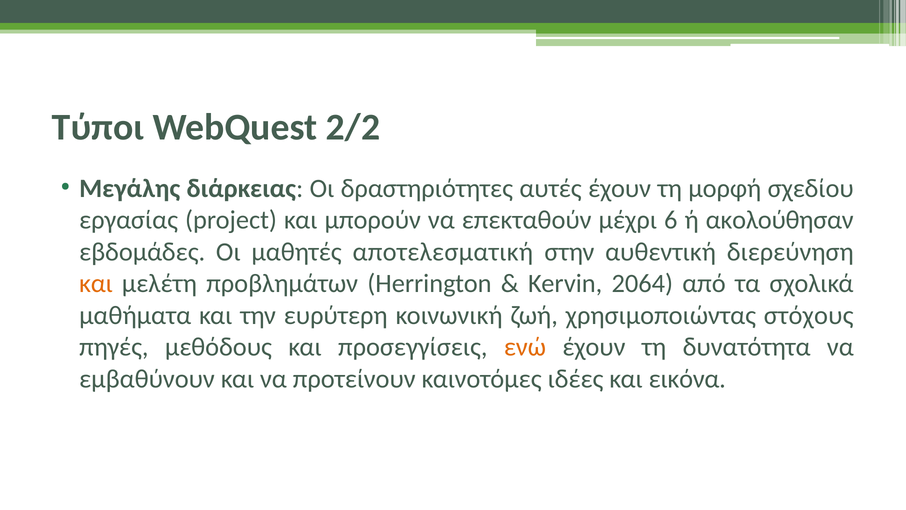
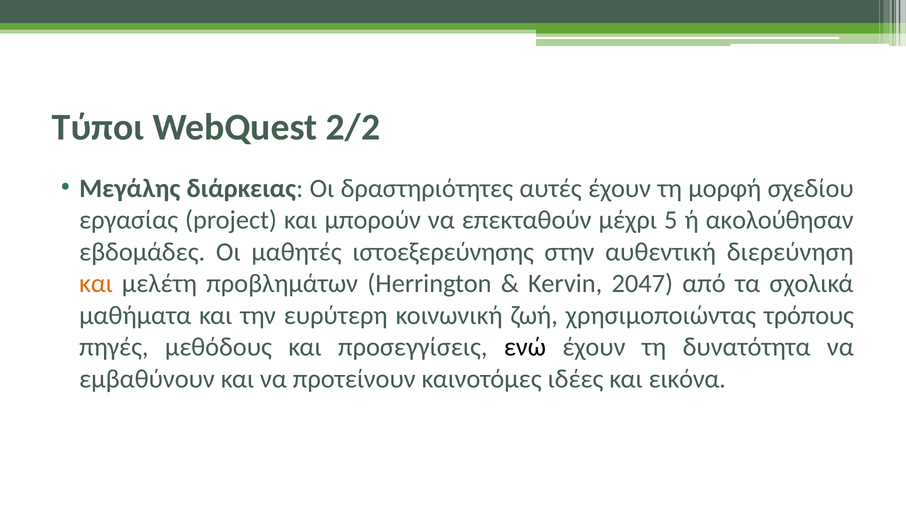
6: 6 -> 5
αποτελεσματική: αποτελεσματική -> ιστοεξερεύνησης
2064: 2064 -> 2047
στόχους: στόχους -> τρόπους
ενώ colour: orange -> black
